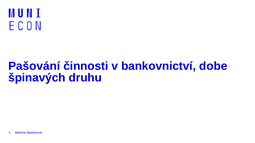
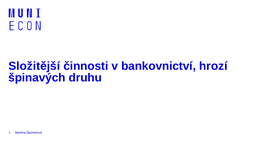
Pašování: Pašování -> Složitější
dobe: dobe -> hrozí
